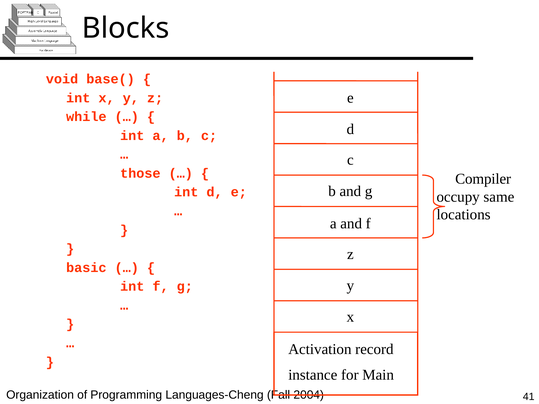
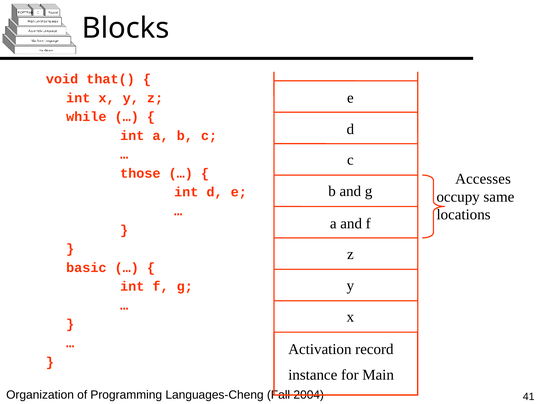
base(: base( -> that(
Compiler: Compiler -> Accesses
